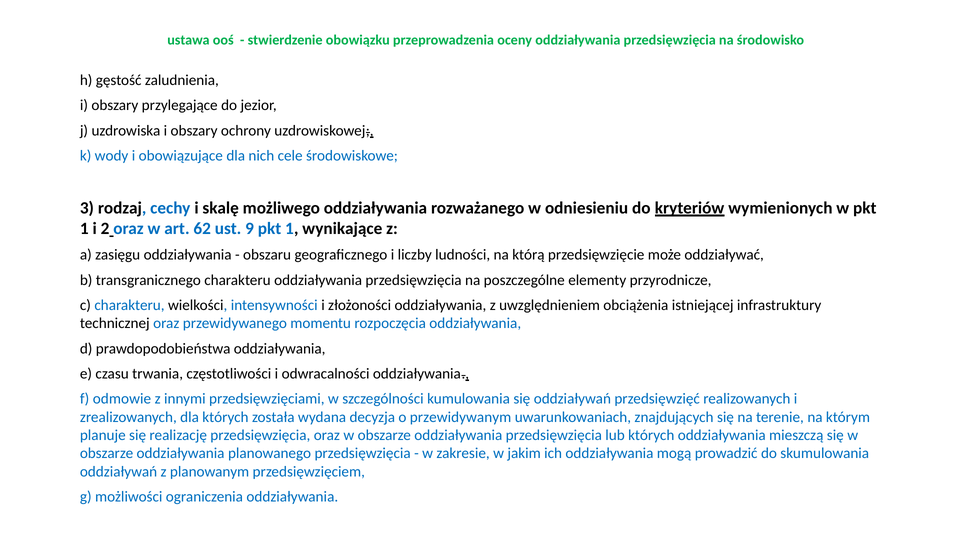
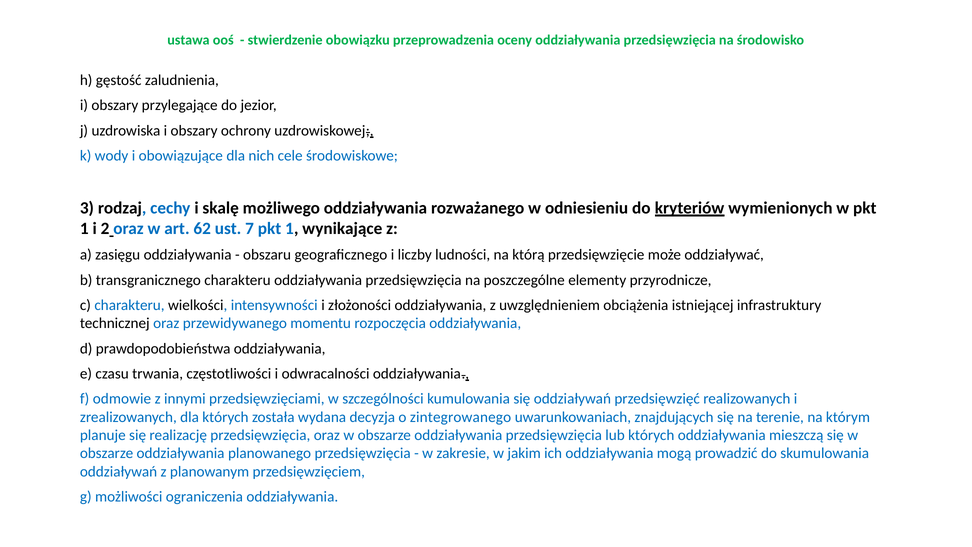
9: 9 -> 7
przewidywanym: przewidywanym -> zintegrowanego
